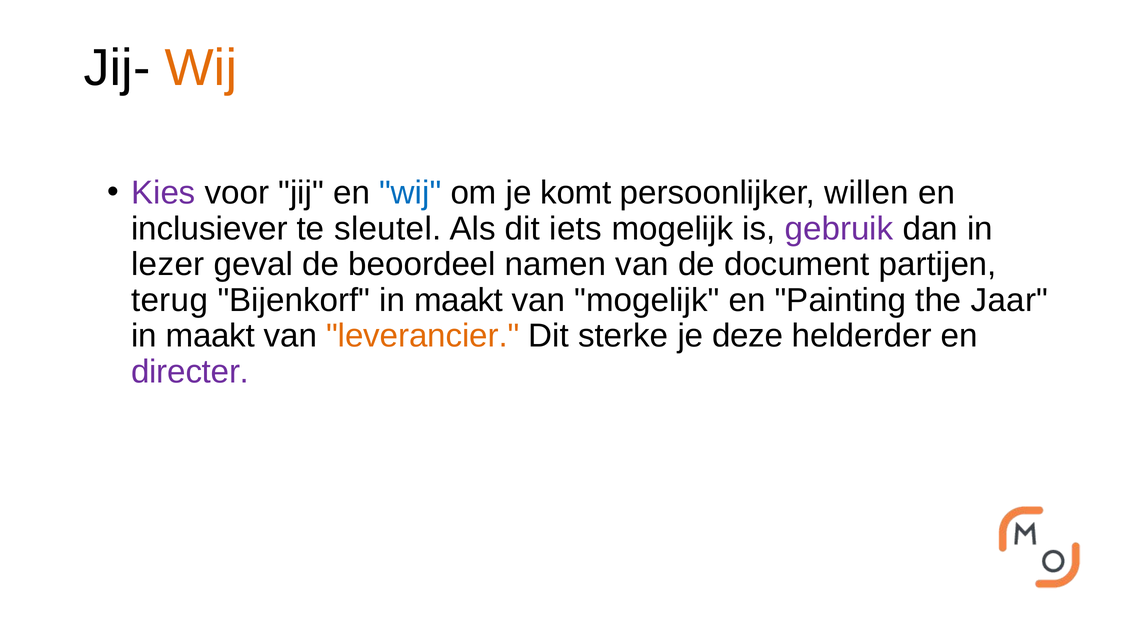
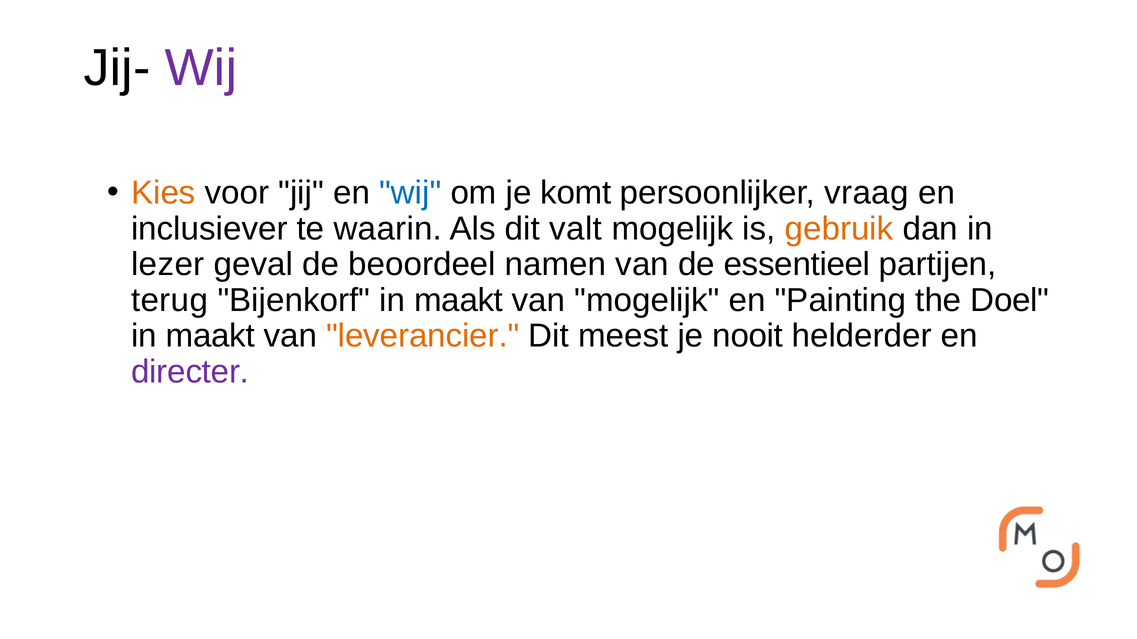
Wij at (201, 68) colour: orange -> purple
Kies colour: purple -> orange
willen: willen -> vraag
sleutel: sleutel -> waarin
iets: iets -> valt
gebruik colour: purple -> orange
document: document -> essentieel
Jaar: Jaar -> Doel
sterke: sterke -> meest
deze: deze -> nooit
